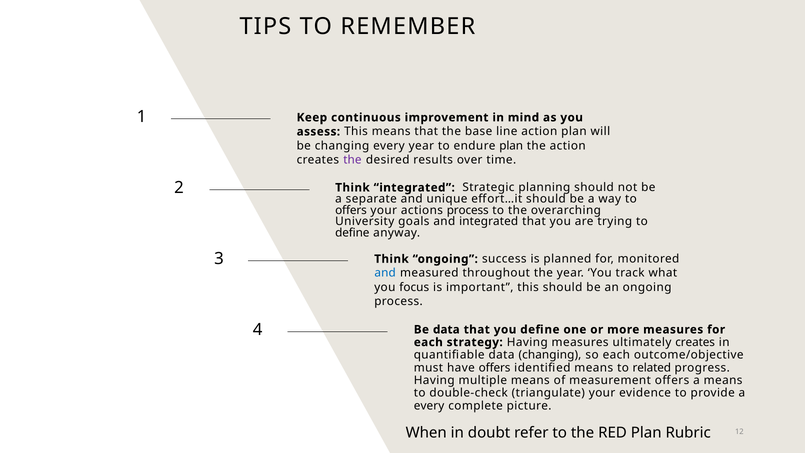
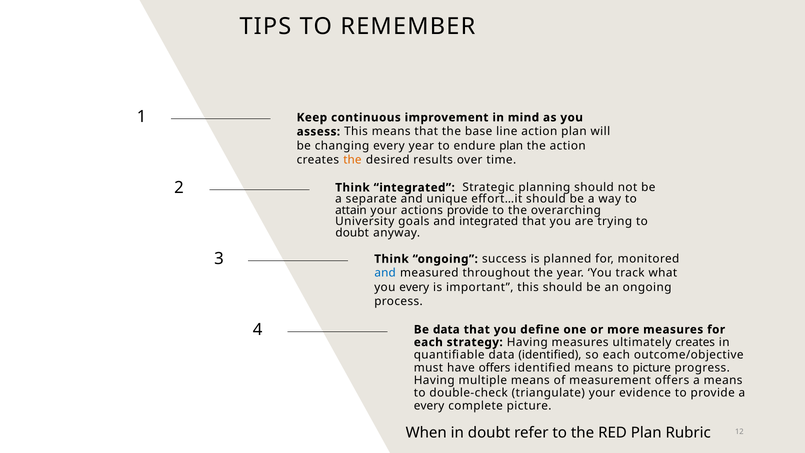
the at (352, 160) colour: purple -> orange
offers at (351, 210): offers -> attain
actions process: process -> provide
define at (352, 233): define -> doubt
you focus: focus -> every
data changing: changing -> identified
to related: related -> picture
